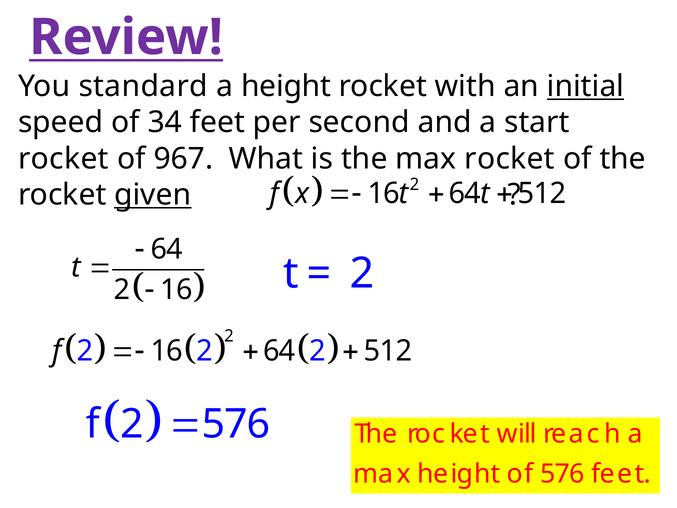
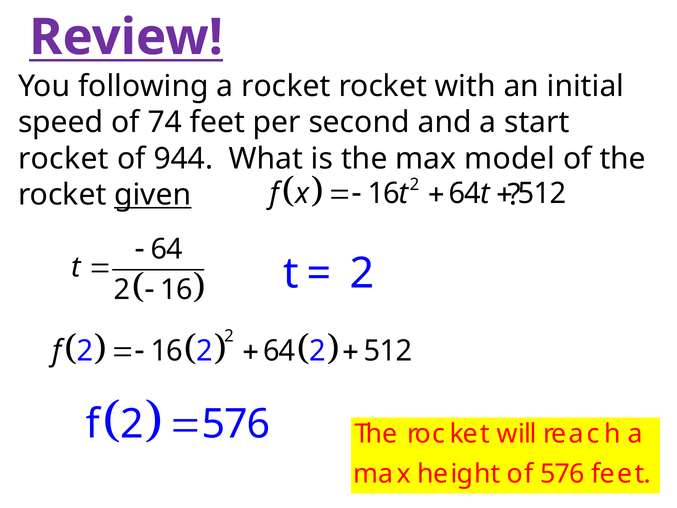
standard: standard -> following
a height: height -> rocket
initial underline: present -> none
34: 34 -> 74
967: 967 -> 944
max rocket: rocket -> model
